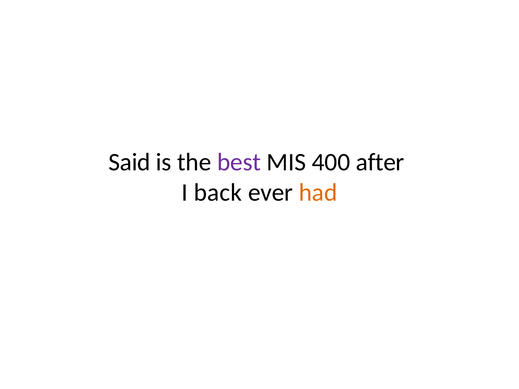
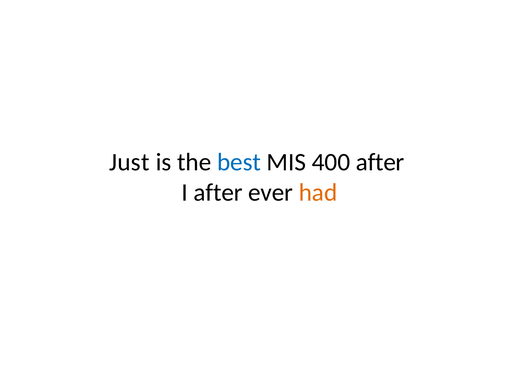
Said: Said -> Just
best colour: purple -> blue
I back: back -> after
